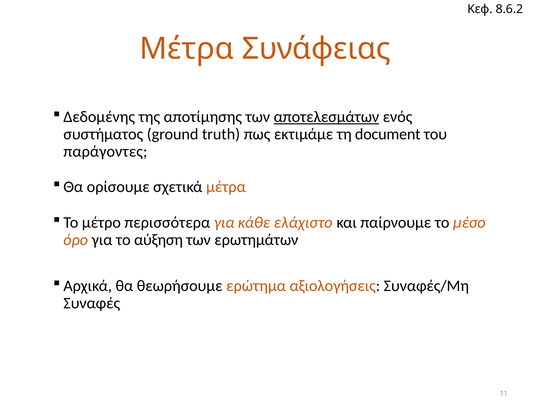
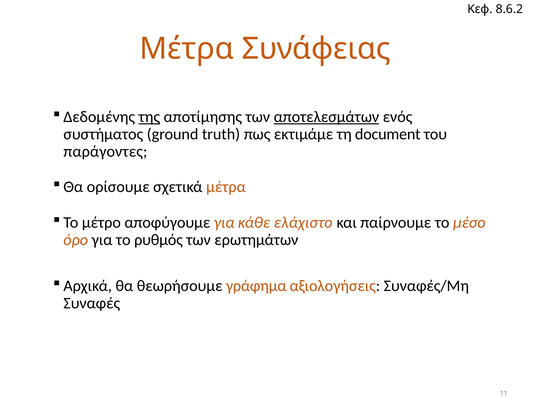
της underline: none -> present
περισσότερα: περισσότερα -> αποφύγουμε
αύξηση: αύξηση -> ρυθμός
ερώτημα: ερώτημα -> γράφημα
